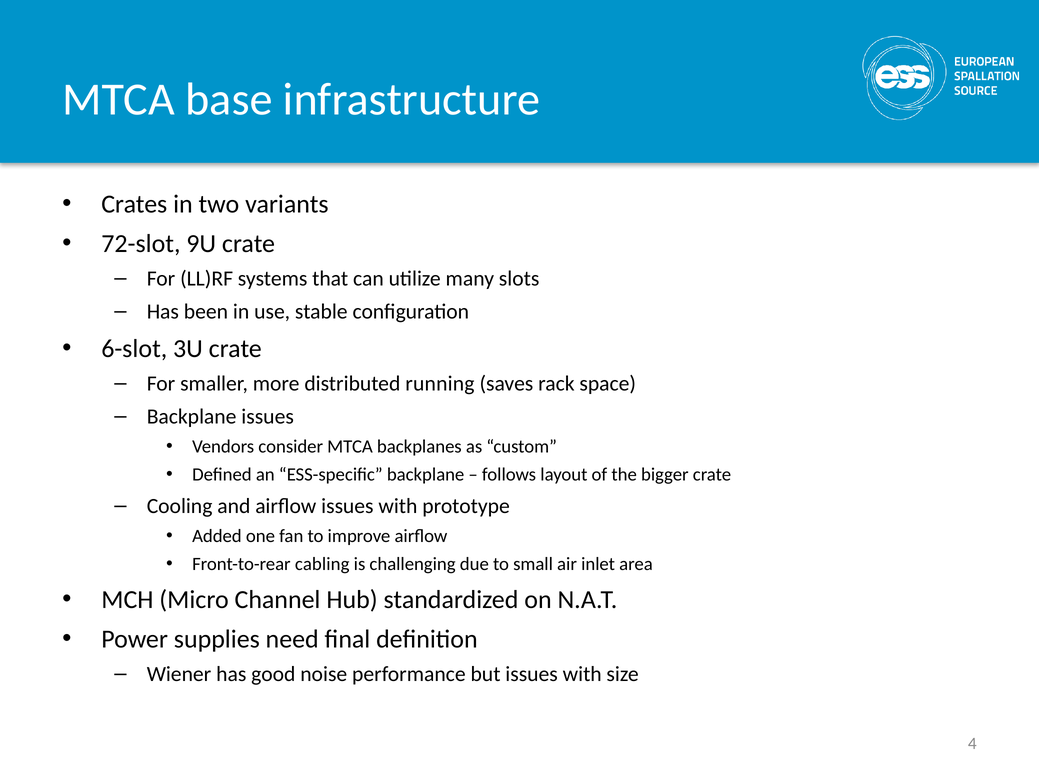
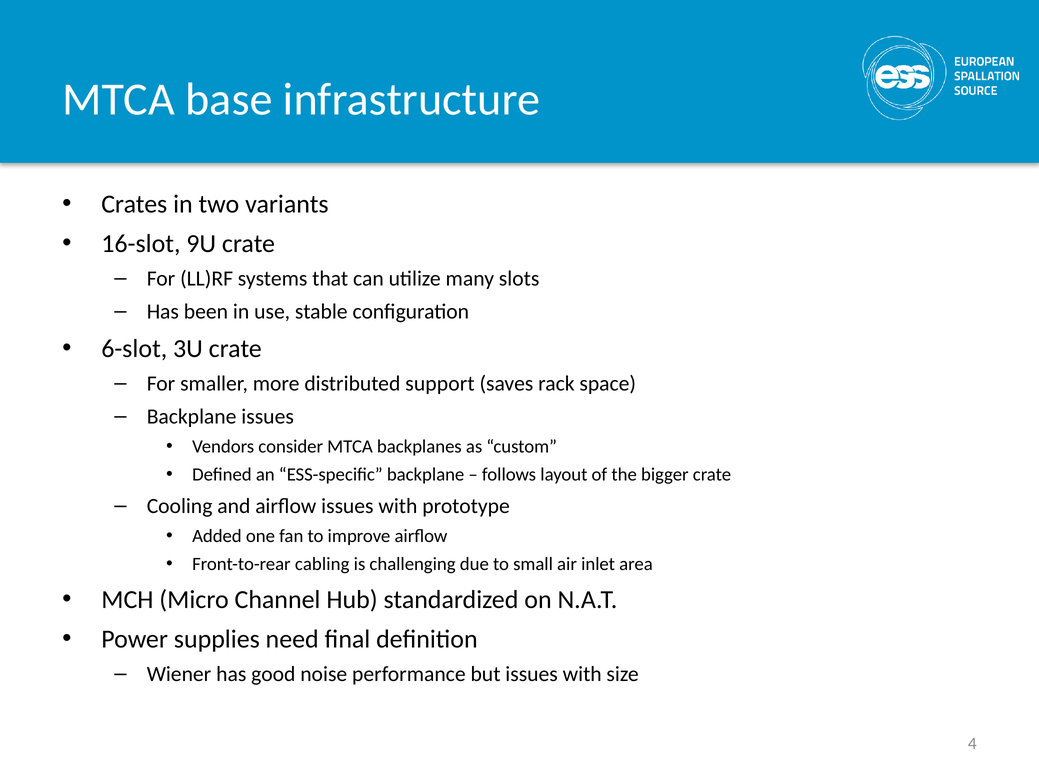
72-slot: 72-slot -> 16-slot
running: running -> support
